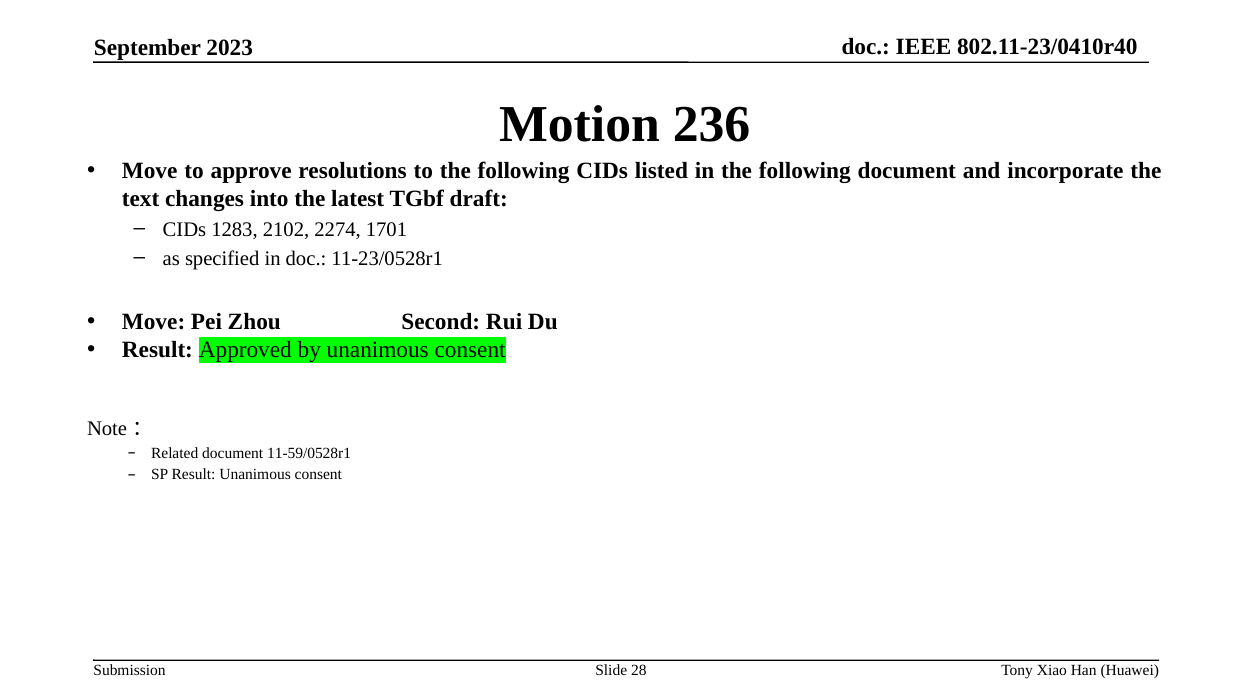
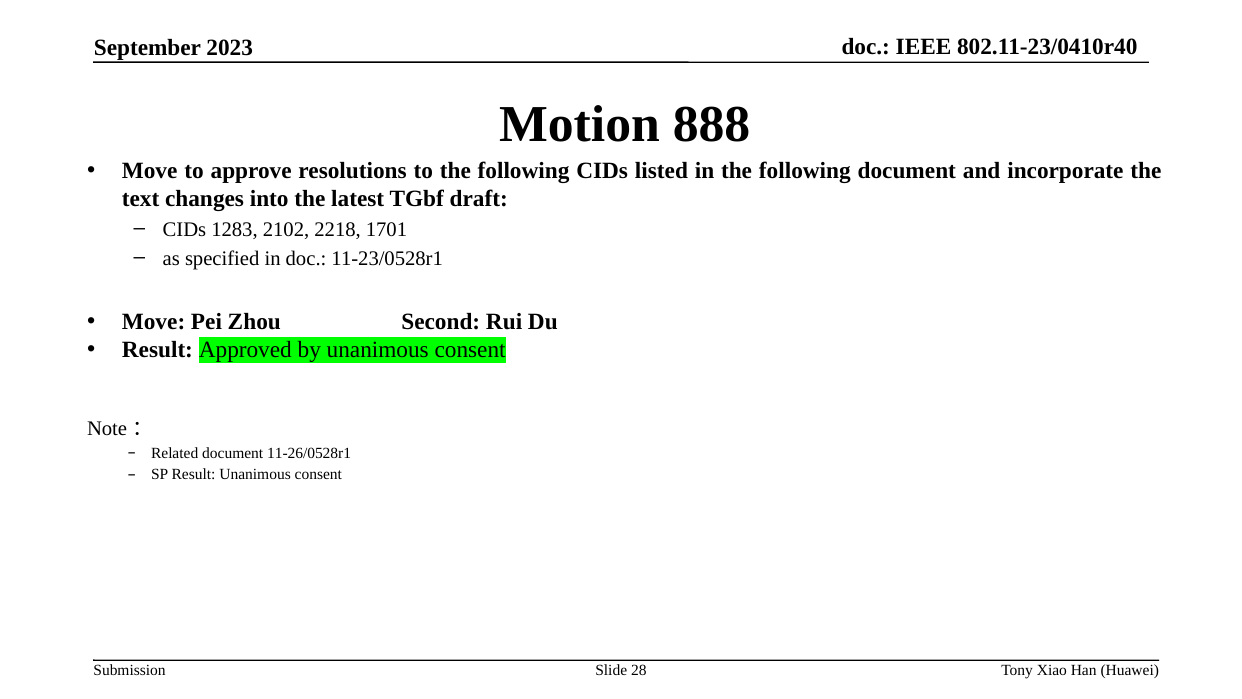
236: 236 -> 888
2274: 2274 -> 2218
11-59/0528r1: 11-59/0528r1 -> 11-26/0528r1
